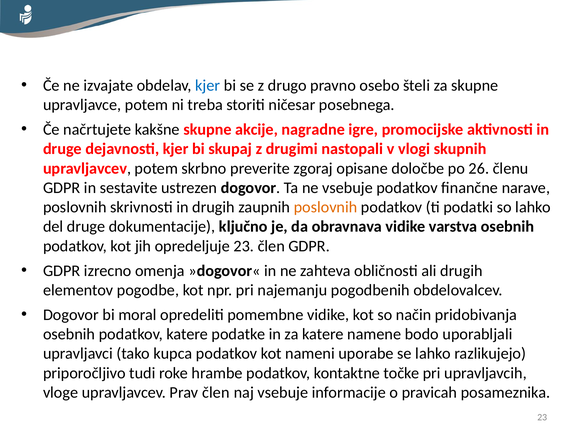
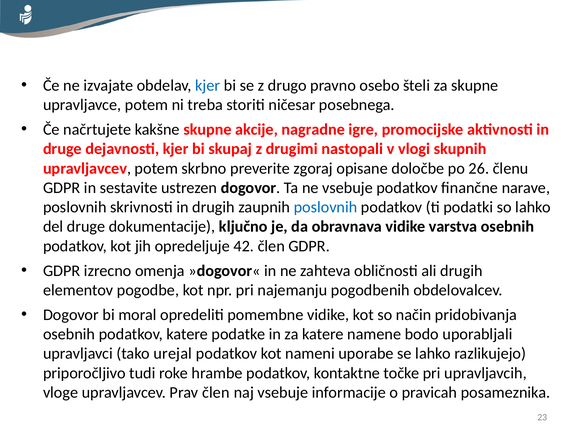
poslovnih at (326, 207) colour: orange -> blue
opredeljuje 23: 23 -> 42
kupca: kupca -> urejal
